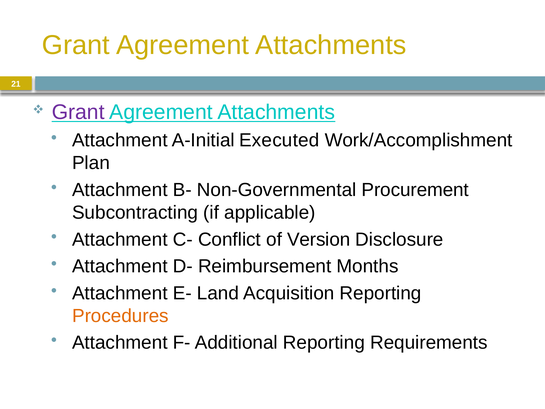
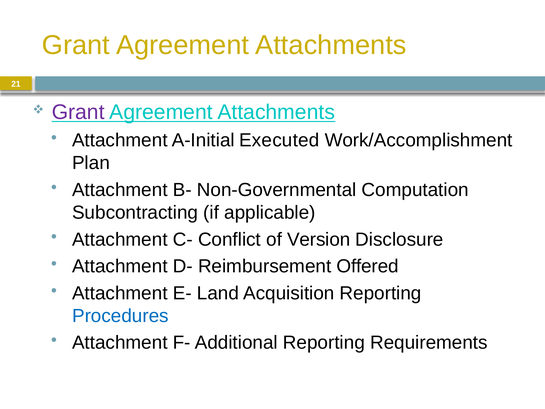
Procurement: Procurement -> Computation
Months: Months -> Offered
Procedures colour: orange -> blue
